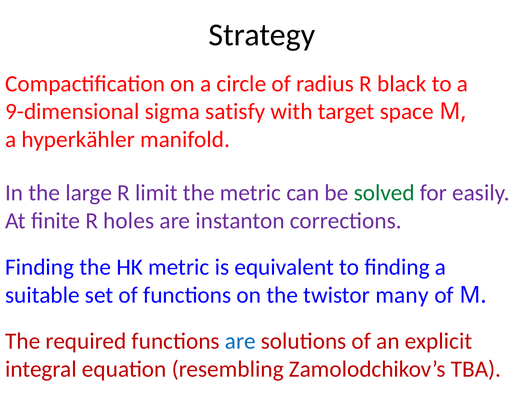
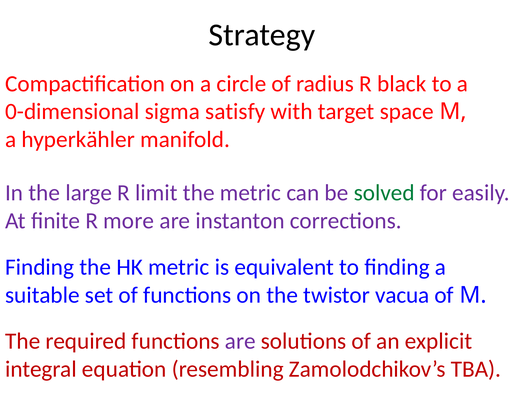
9-dimensional: 9-dimensional -> 0-dimensional
holes: holes -> more
many: many -> vacua
are at (240, 341) colour: blue -> purple
